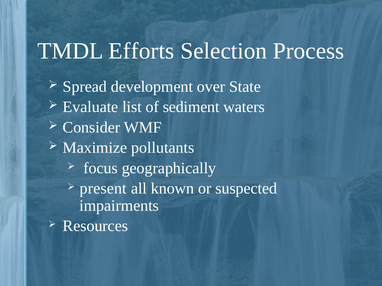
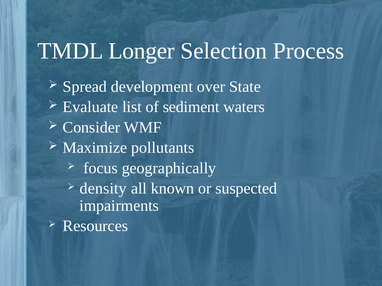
Efforts: Efforts -> Longer
present: present -> density
